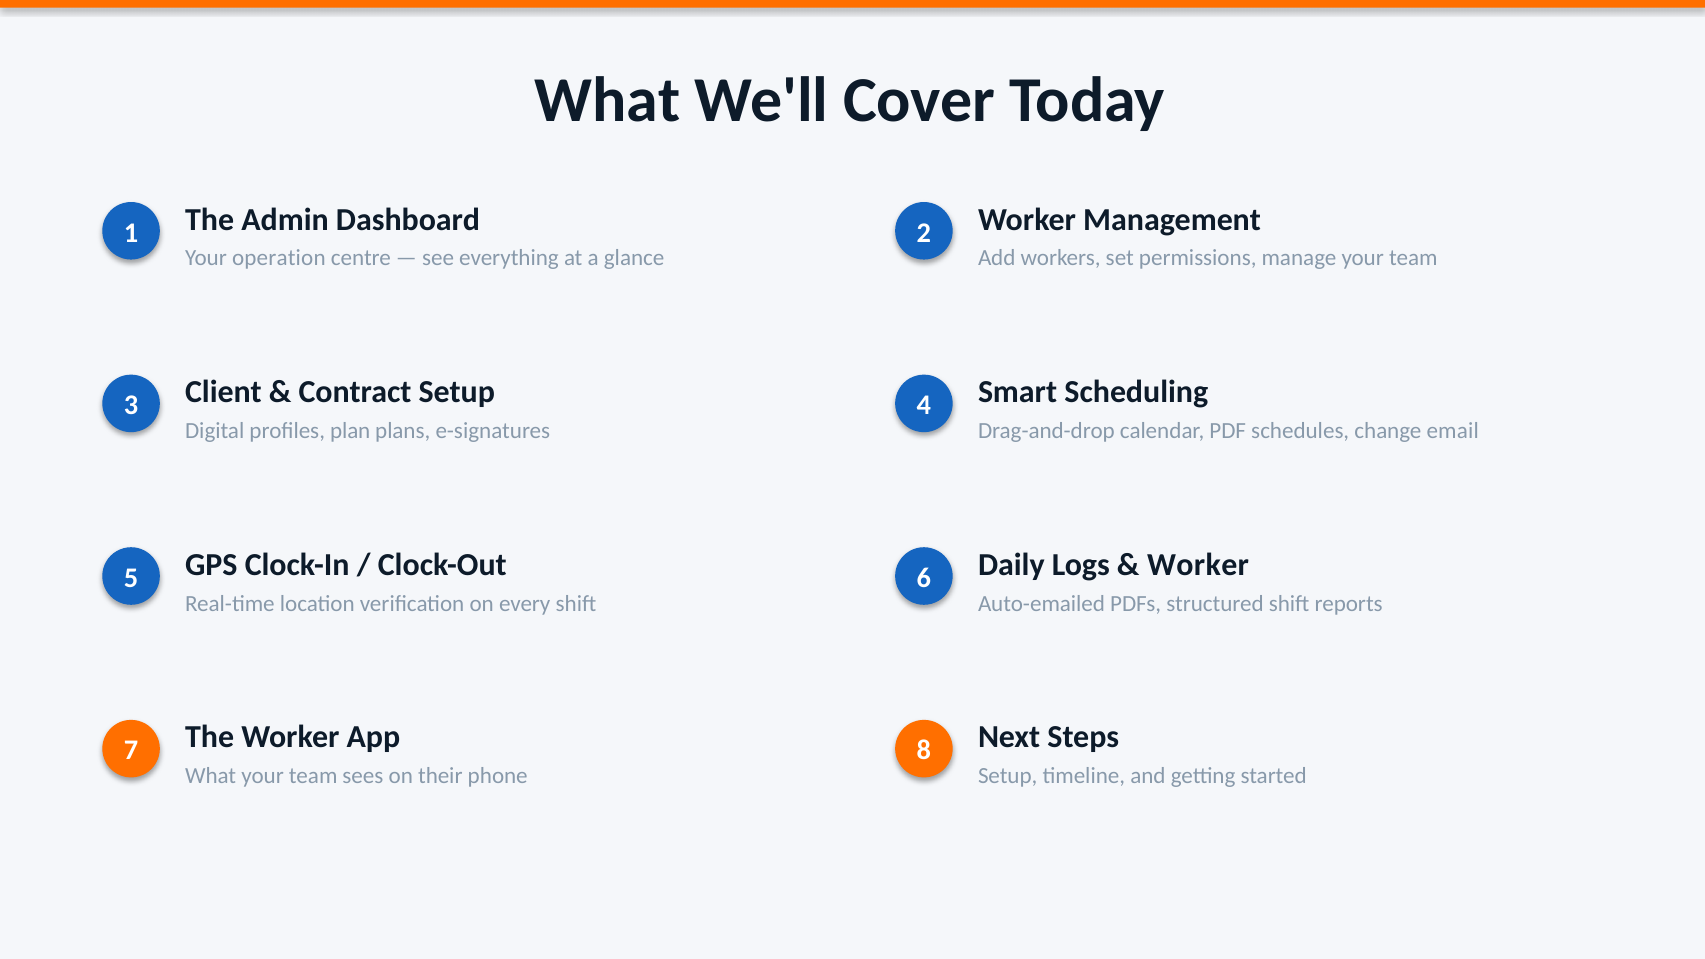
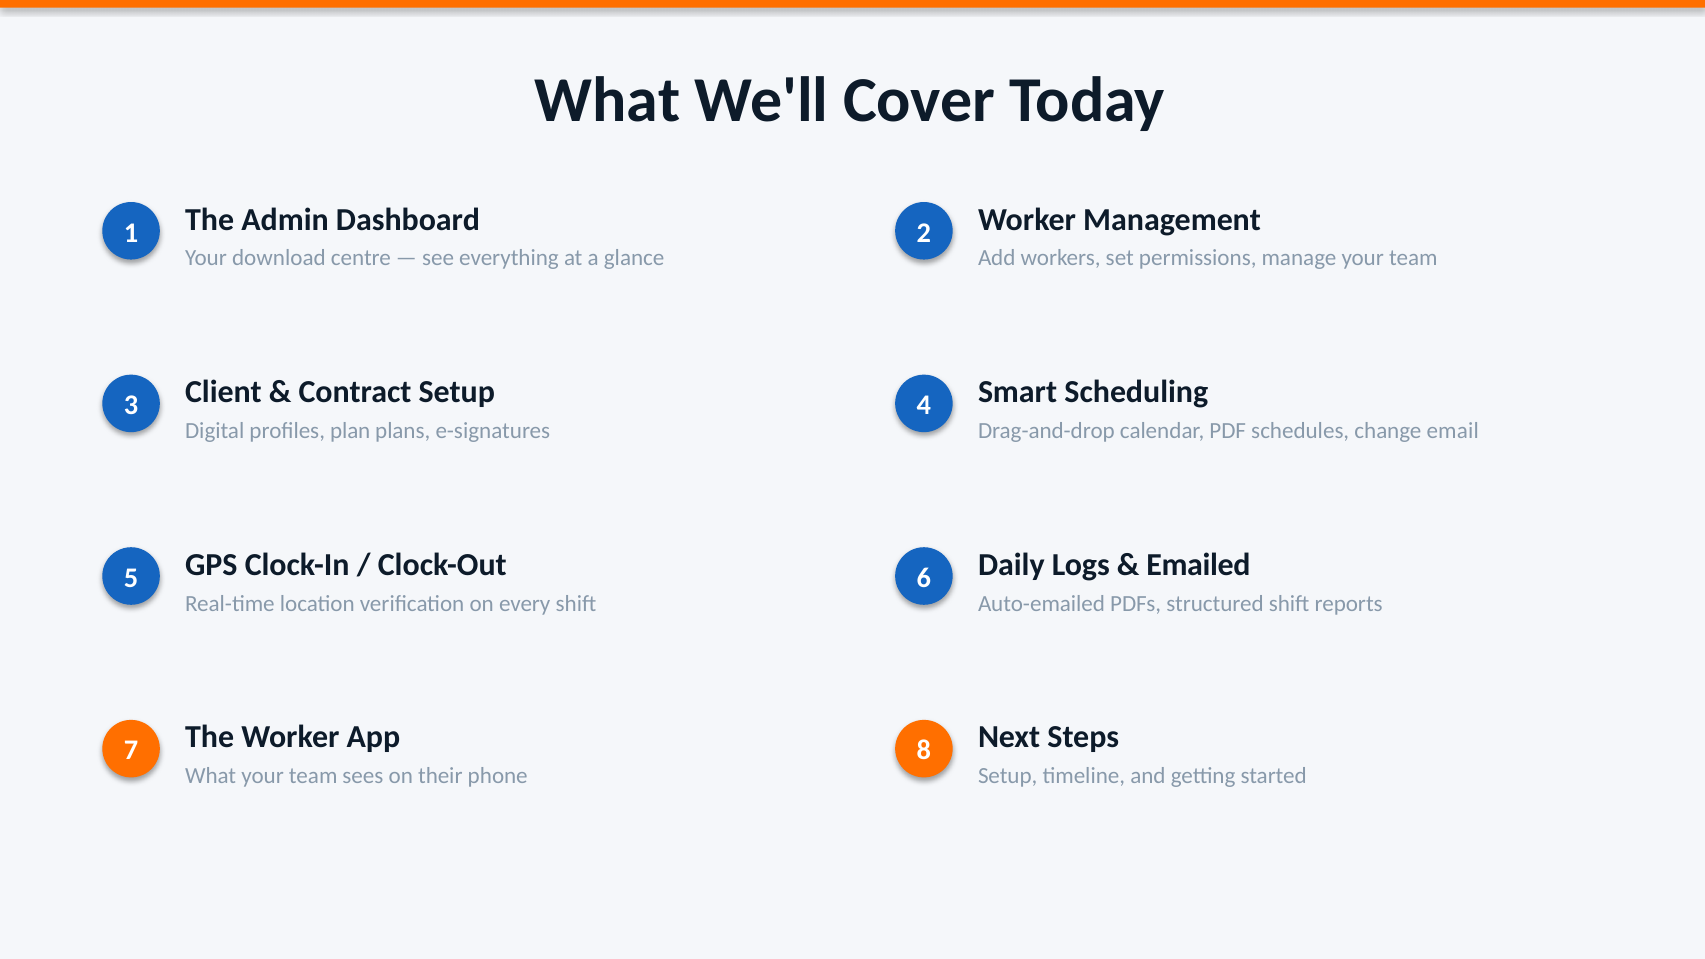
operation: operation -> download
Worker at (1198, 565): Worker -> Emailed
